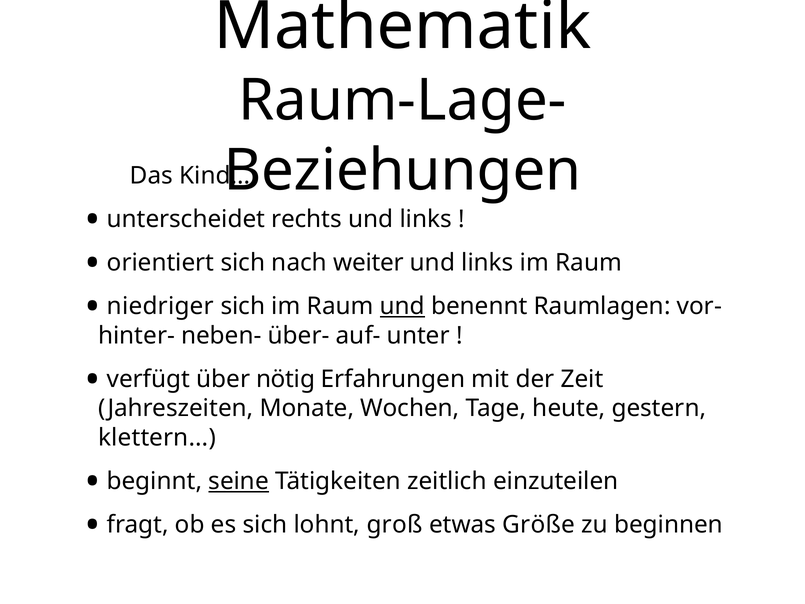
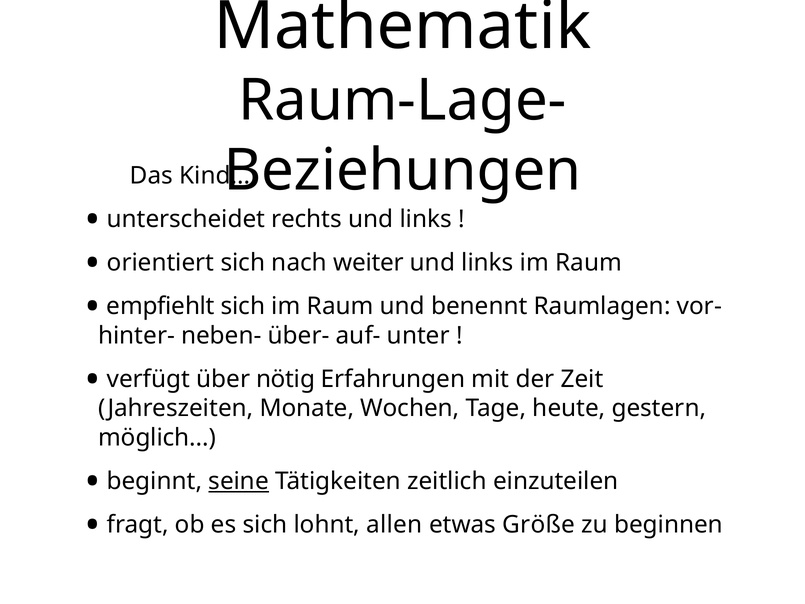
niedriger: niedriger -> empfiehlt
und at (402, 306) underline: present -> none
klettern: klettern -> möglich
groß: groß -> allen
